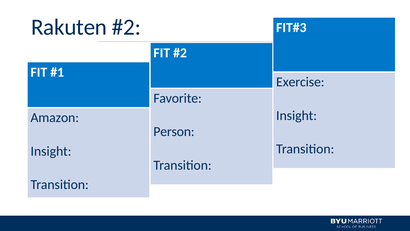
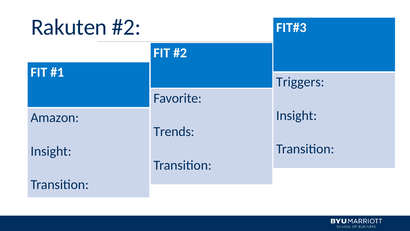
Exercise: Exercise -> Triggers
Person: Person -> Trends
